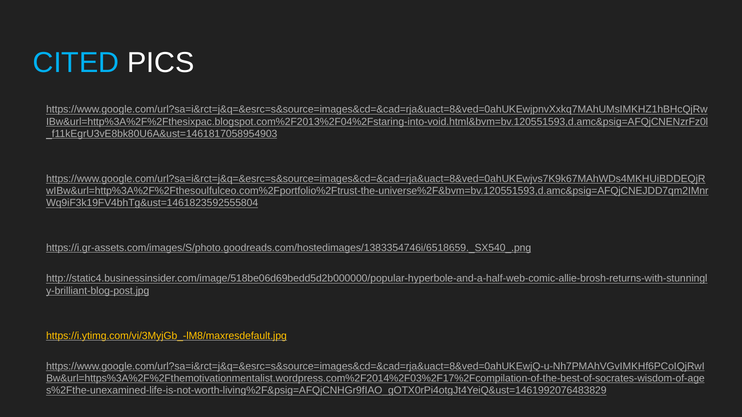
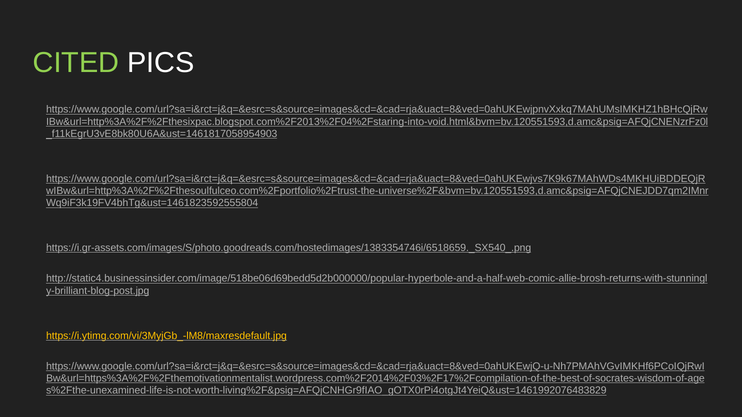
CITED colour: light blue -> light green
